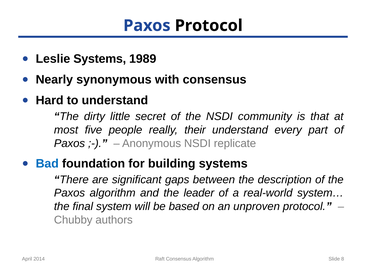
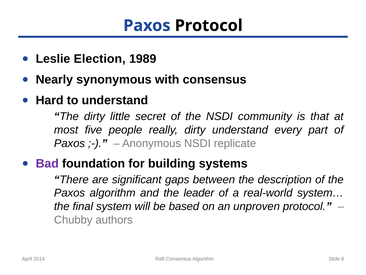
Leslie Systems: Systems -> Election
really their: their -> dirty
Bad colour: blue -> purple
